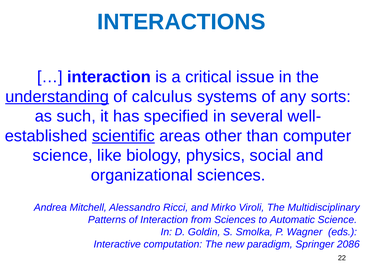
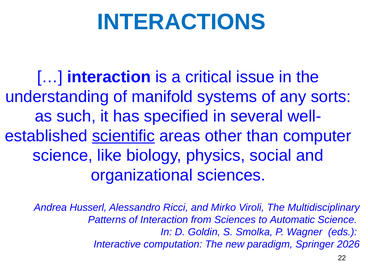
understanding underline: present -> none
calculus: calculus -> manifold
Mitchell: Mitchell -> Husserl
2086: 2086 -> 2026
